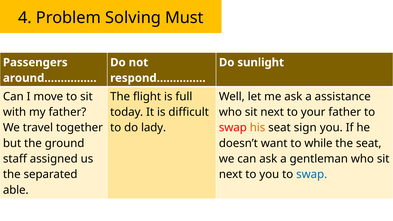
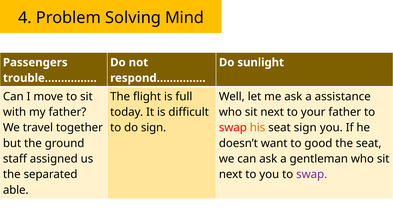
Must: Must -> Mind
around……………: around…………… -> trouble……………
do lady: lady -> sign
while: while -> good
swap at (312, 174) colour: blue -> purple
